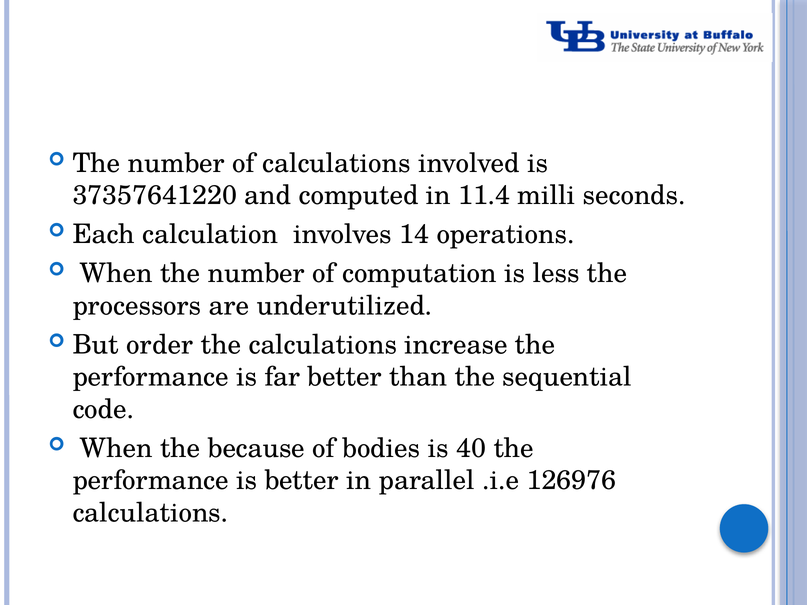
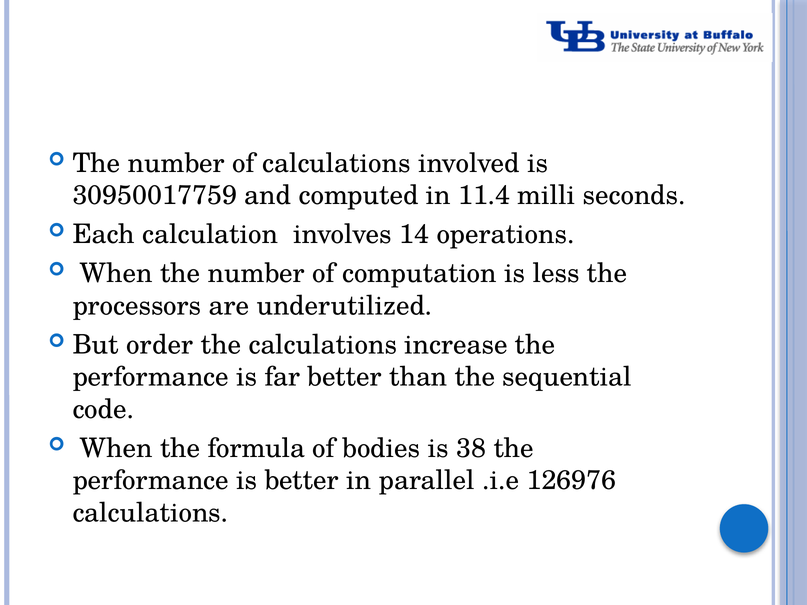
37357641220: 37357641220 -> 30950017759
because: because -> formula
40: 40 -> 38
